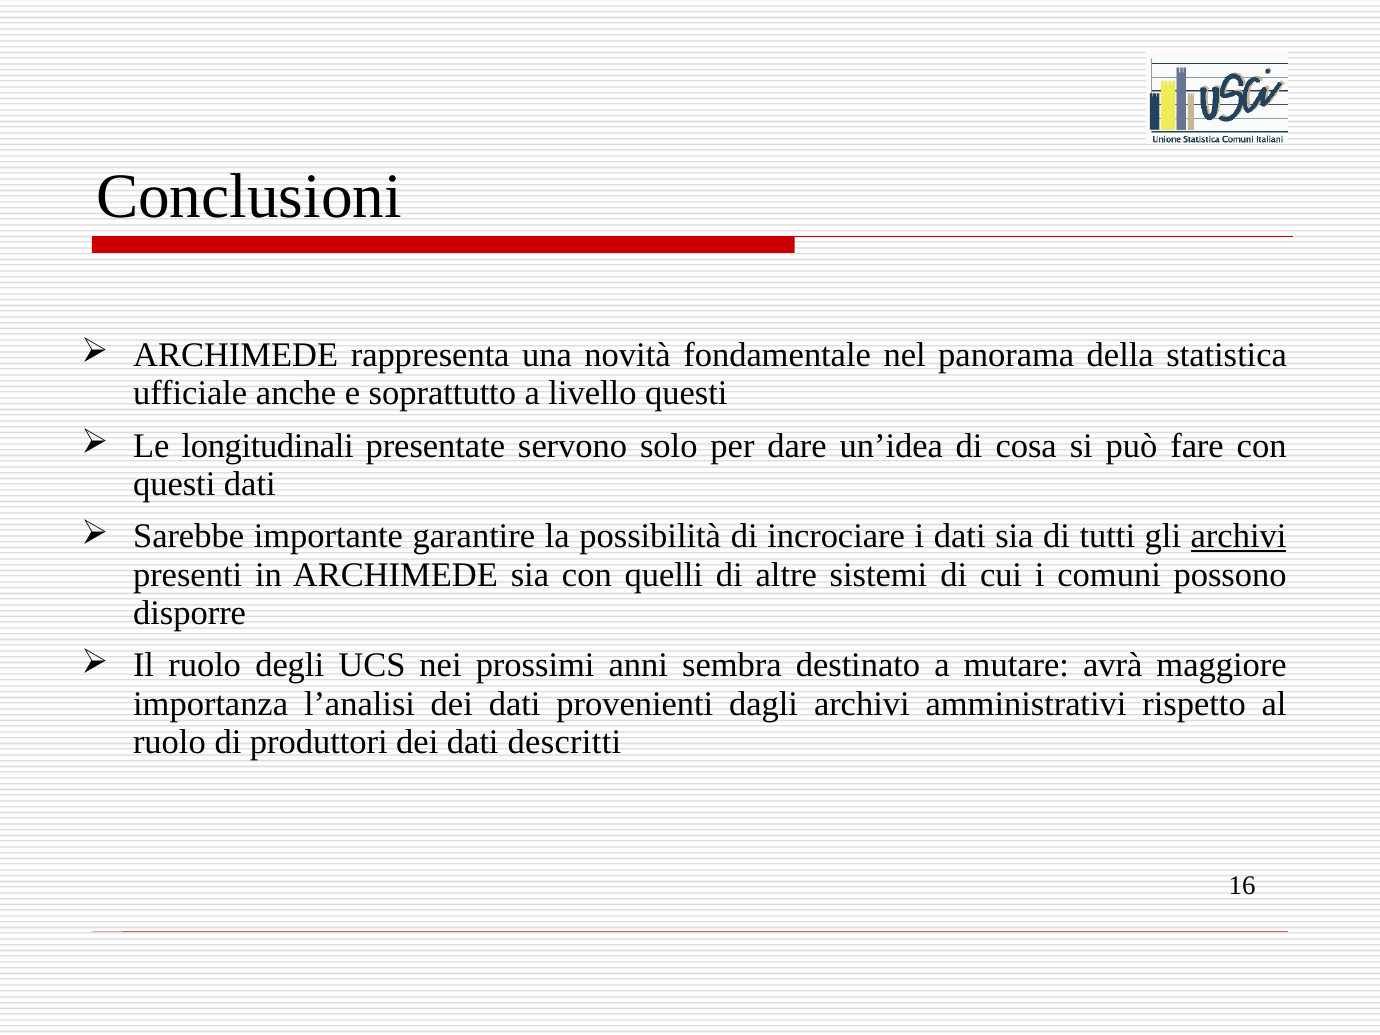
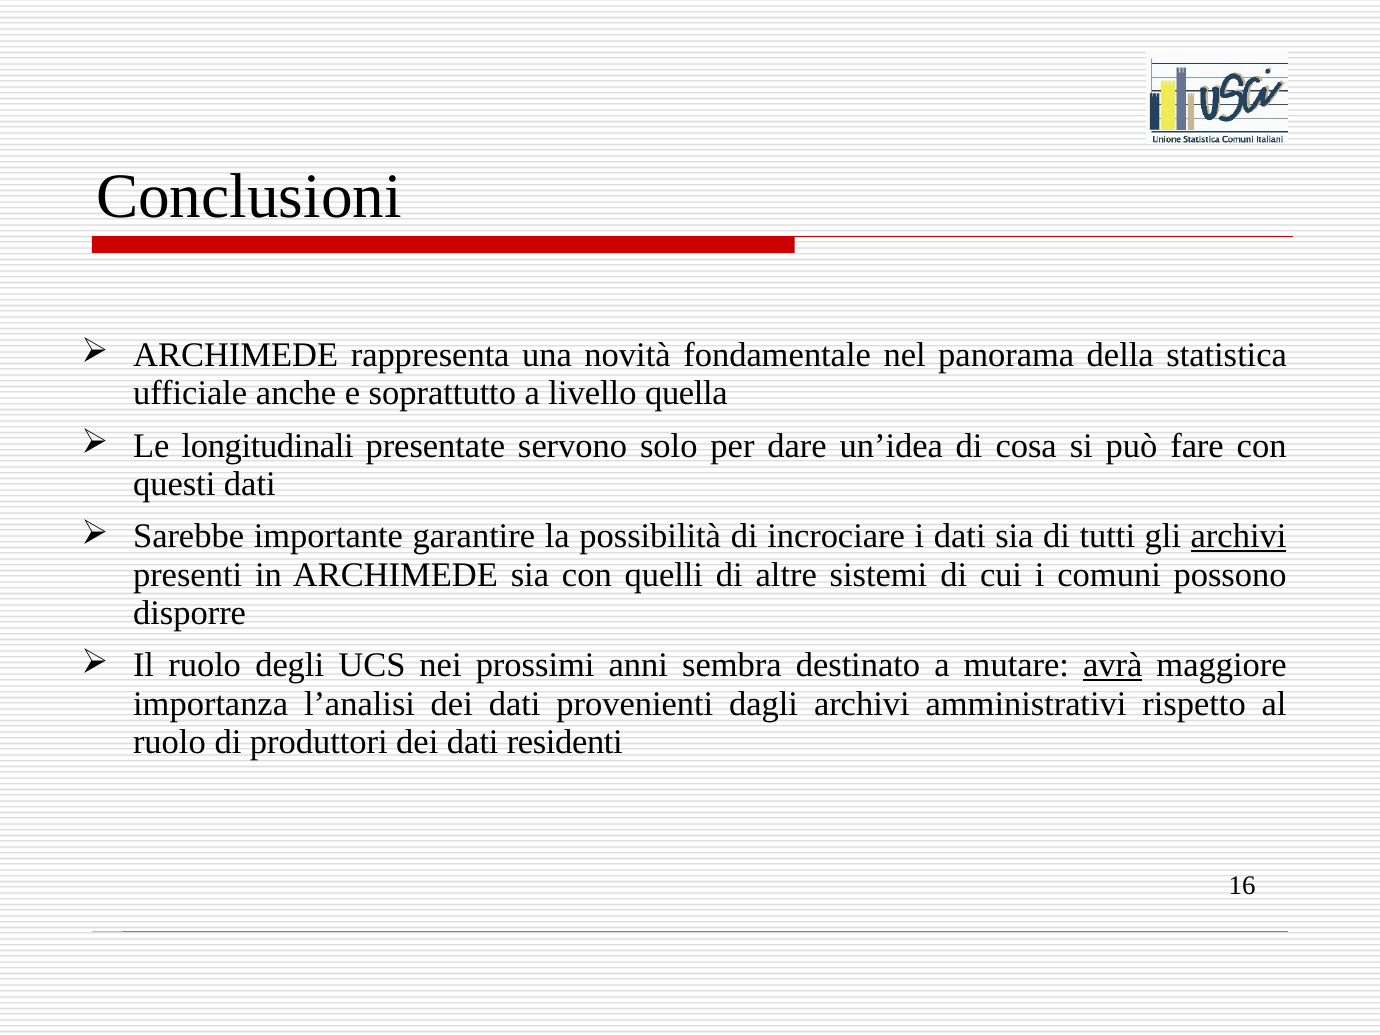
livello questi: questi -> quella
avrà underline: none -> present
descritti: descritti -> residenti
